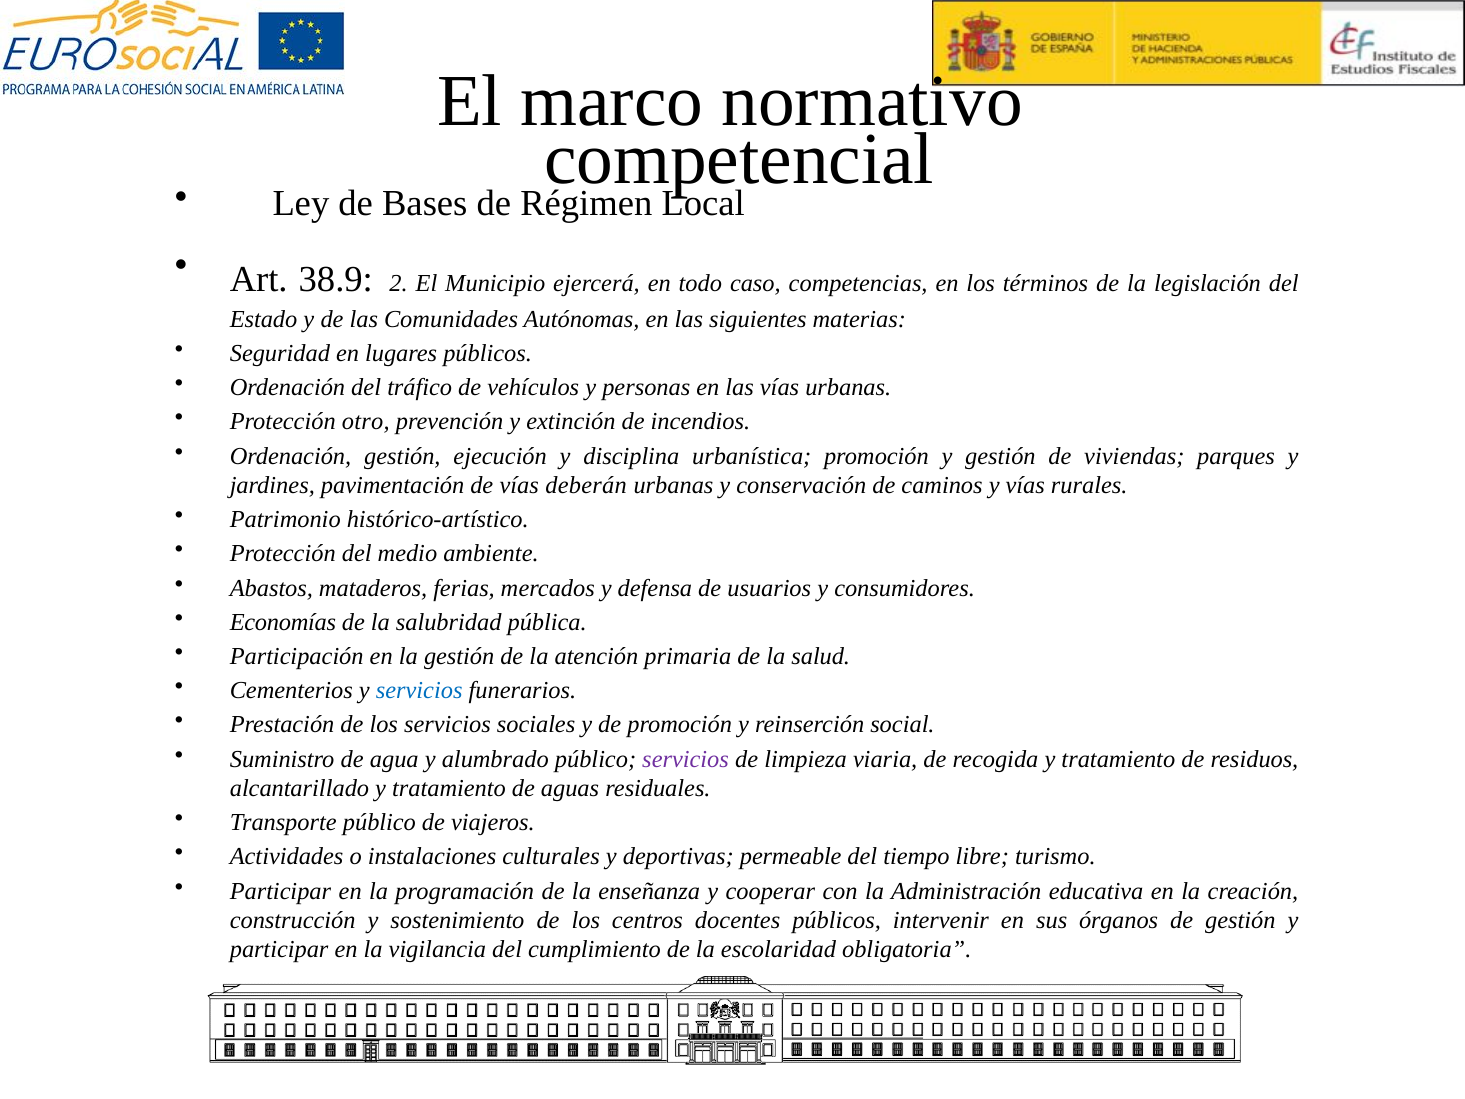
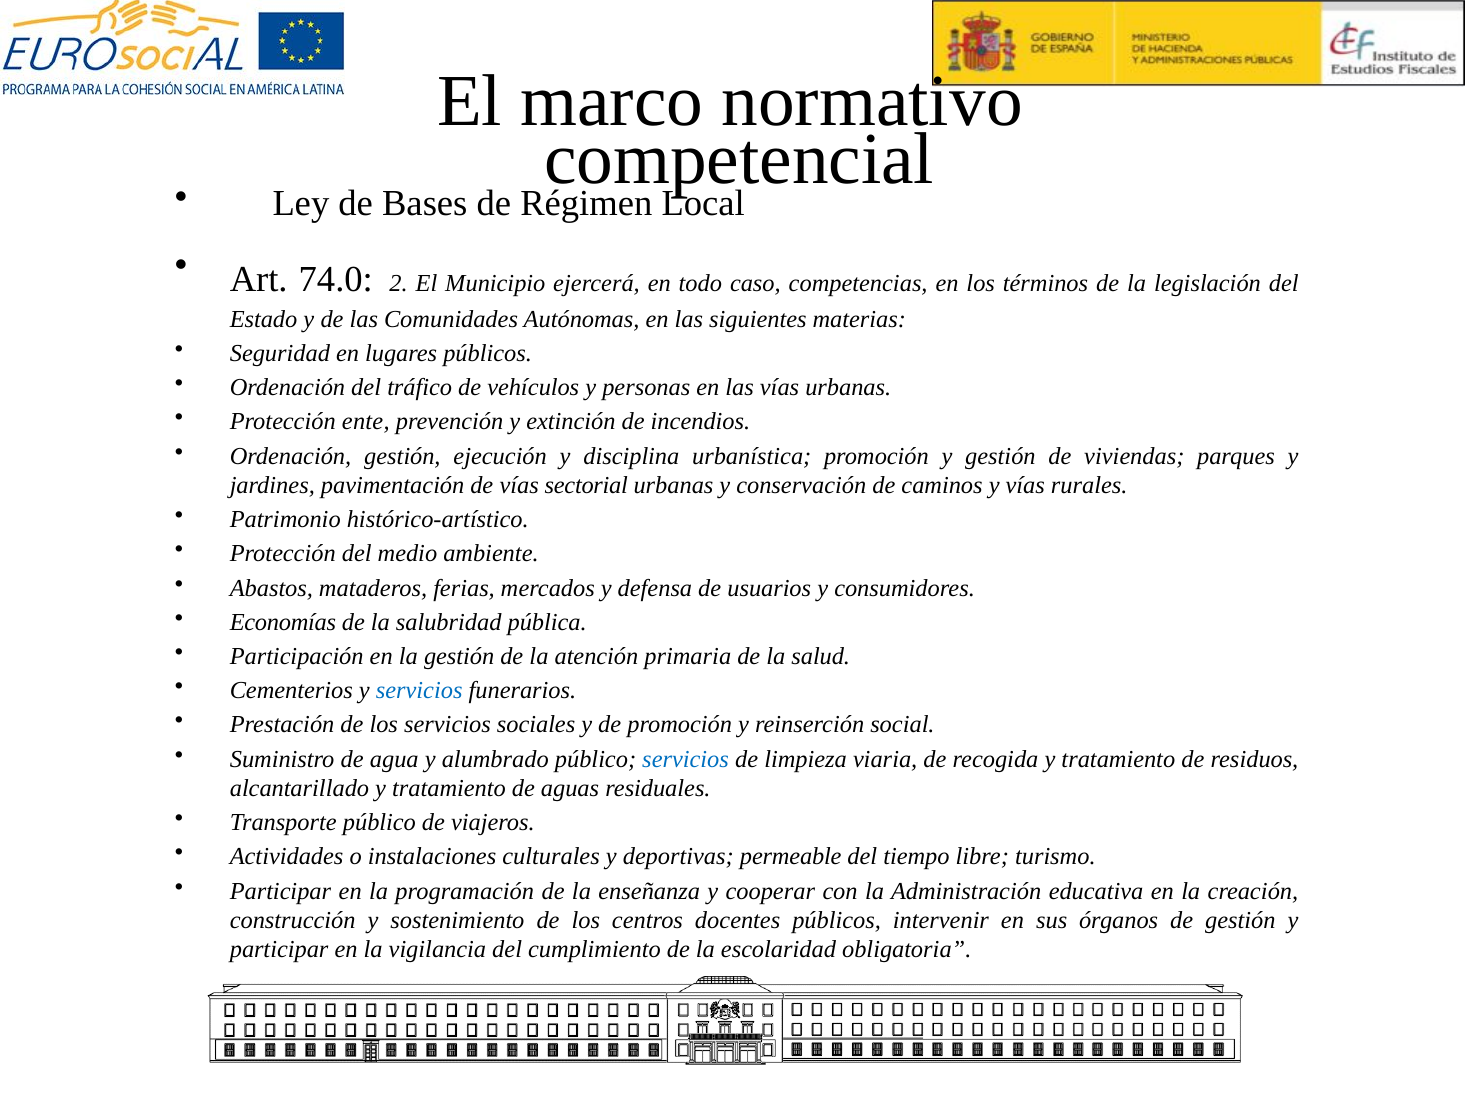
38.9: 38.9 -> 74.0
otro: otro -> ente
deberán: deberán -> sectorial
servicios at (686, 759) colour: purple -> blue
